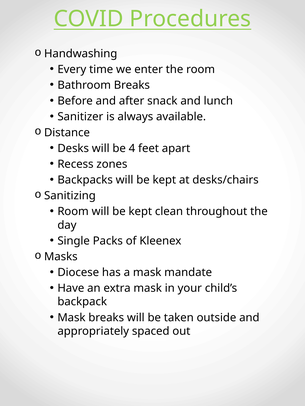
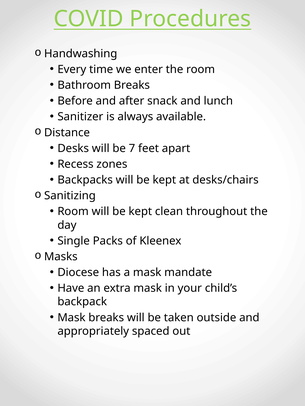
4: 4 -> 7
